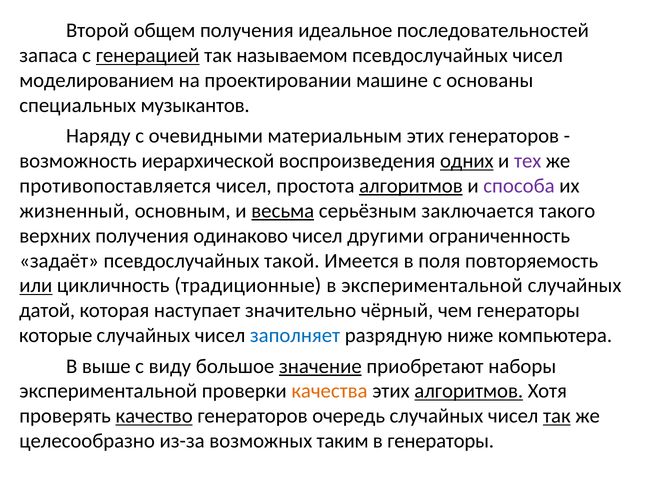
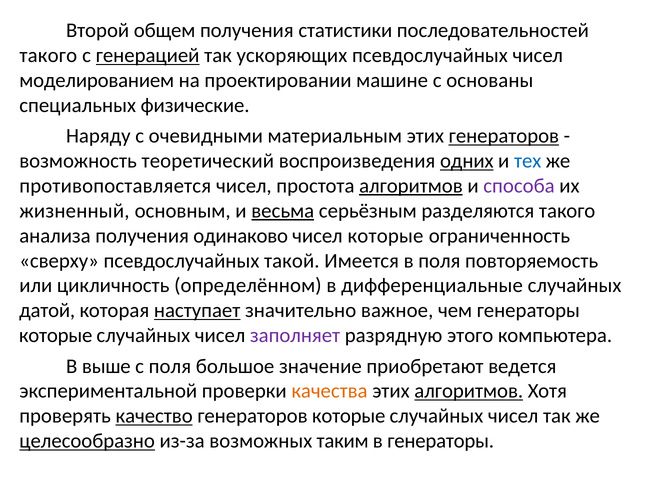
идеальное: идеальное -> статистики
запаса at (48, 56): запаса -> такого
называемом: называемом -> ускоряющих
музыкантов: музыкантов -> физические
генераторов at (504, 136) underline: none -> present
иерархической: иерархической -> теоретический
тех colour: purple -> blue
заключается: заключается -> разделяются
верхних: верхних -> анализа
чисел другими: другими -> которые
задаёт: задаёт -> сверху
или underline: present -> none
традиционные: традиционные -> определённом
в экспериментальной: экспериментальной -> дифференциальные
наступает underline: none -> present
чёрный: чёрный -> важное
заполняет colour: blue -> purple
ниже: ниже -> этого
с виду: виду -> поля
значение underline: present -> none
наборы: наборы -> ведется
генераторов очередь: очередь -> которые
так at (557, 416) underline: present -> none
целесообразно underline: none -> present
